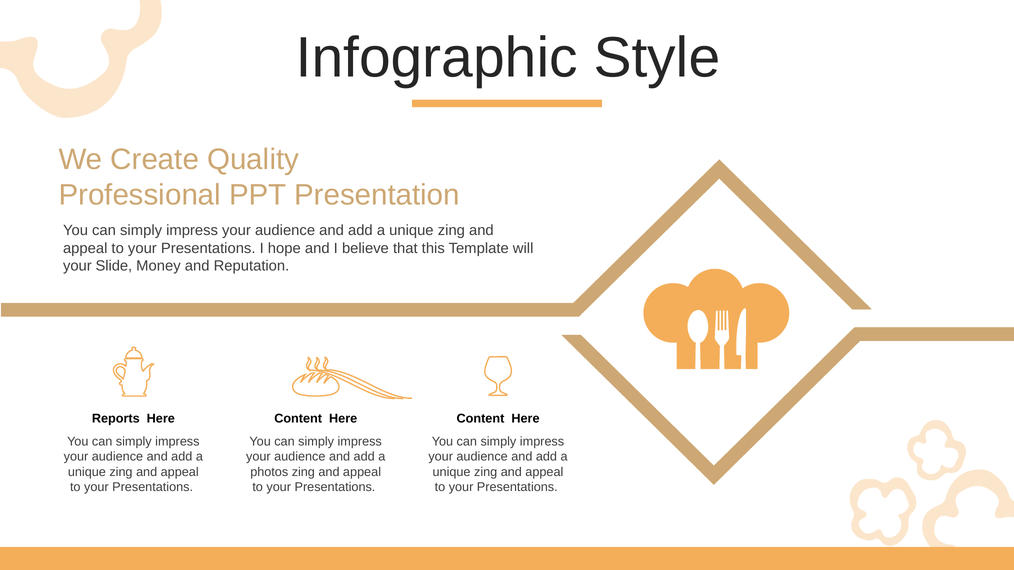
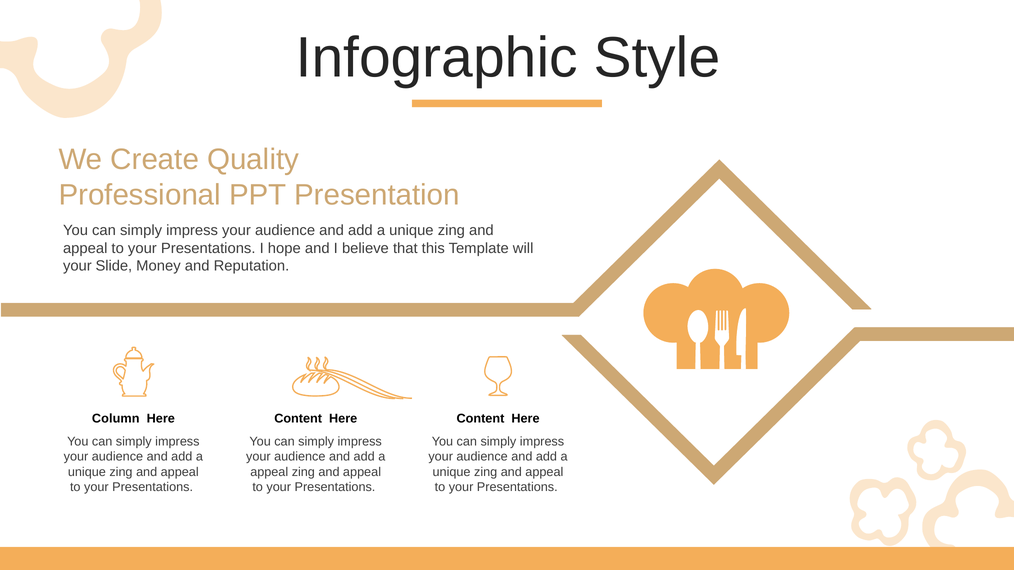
Reports: Reports -> Column
photos at (269, 472): photos -> appeal
